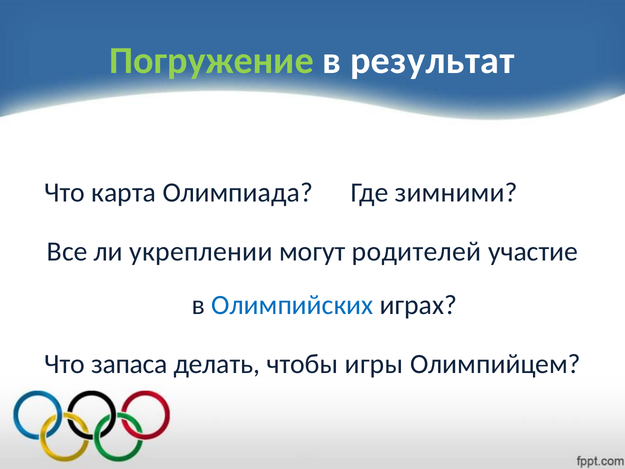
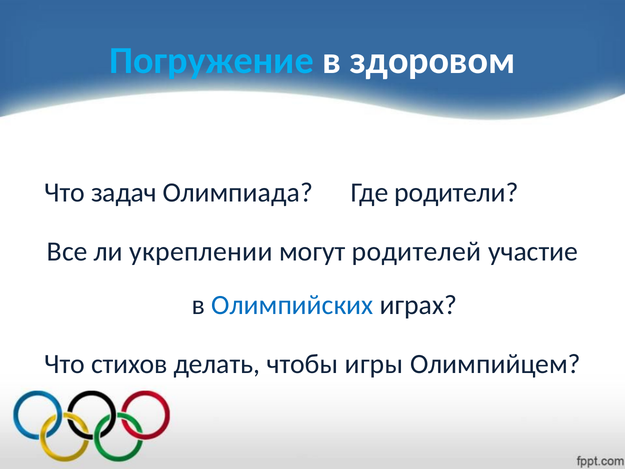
Погружение colour: light green -> light blue
результат: результат -> здоровом
карта: карта -> задач
зимними: зимними -> родители
запаса: запаса -> стихов
